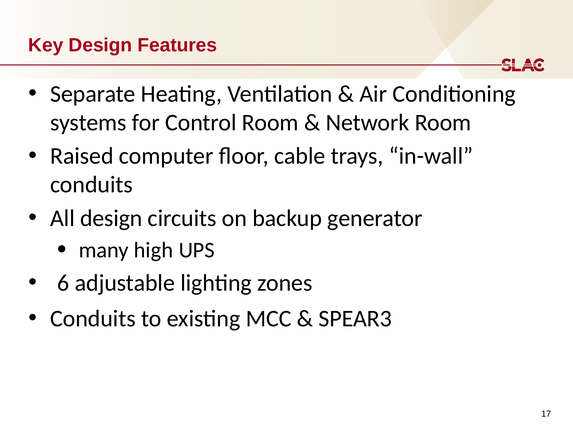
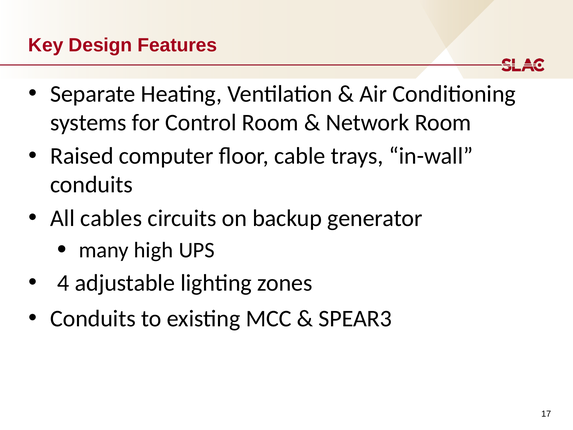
All design: design -> cables
6: 6 -> 4
